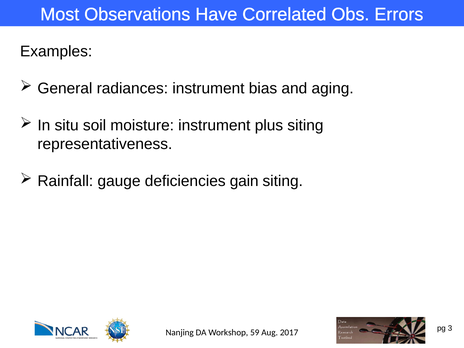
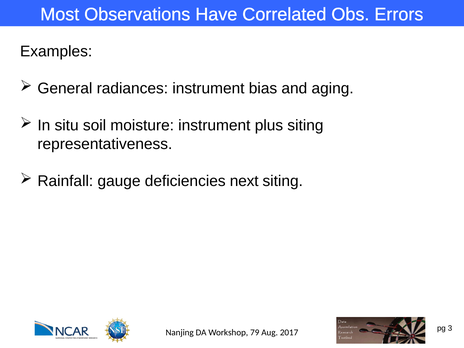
gain: gain -> next
59: 59 -> 79
